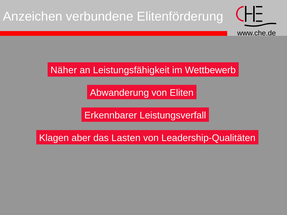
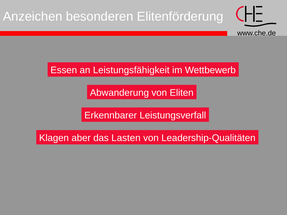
verbundene: verbundene -> besonderen
Näher: Näher -> Essen
